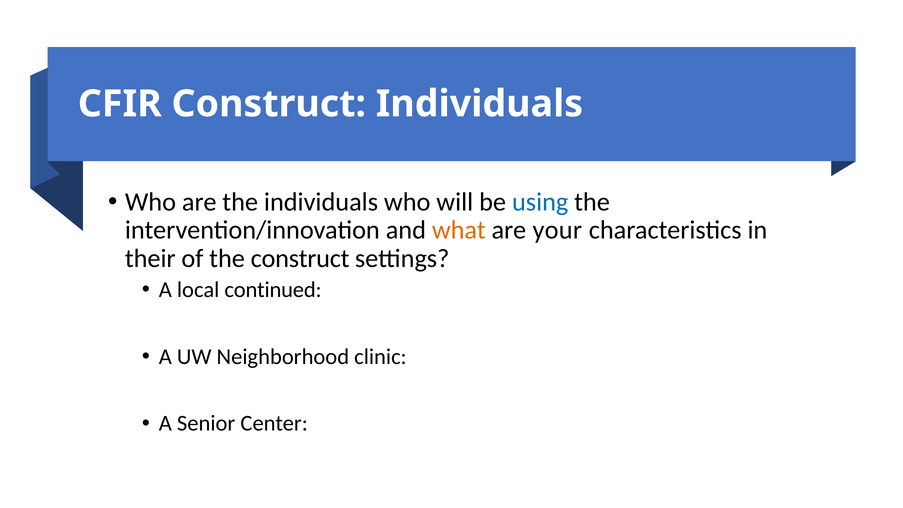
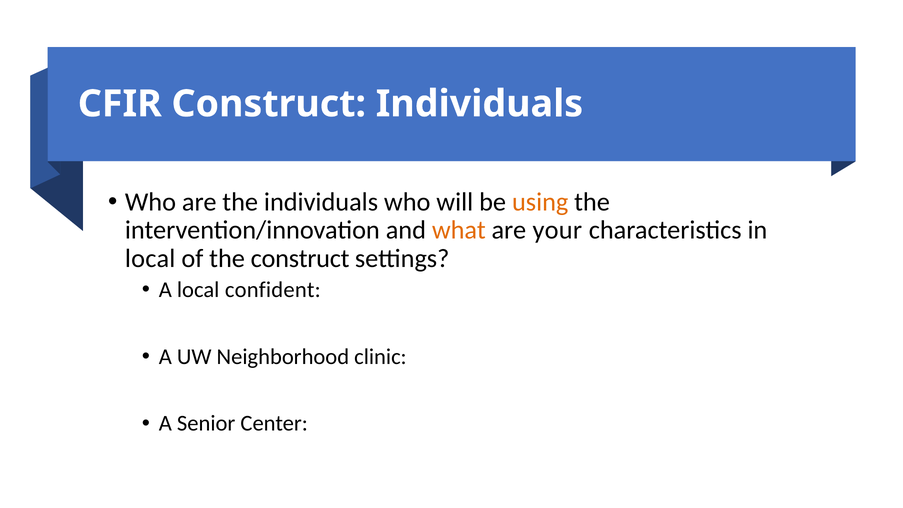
using colour: blue -> orange
their at (150, 259): their -> local
continued: continued -> confident
